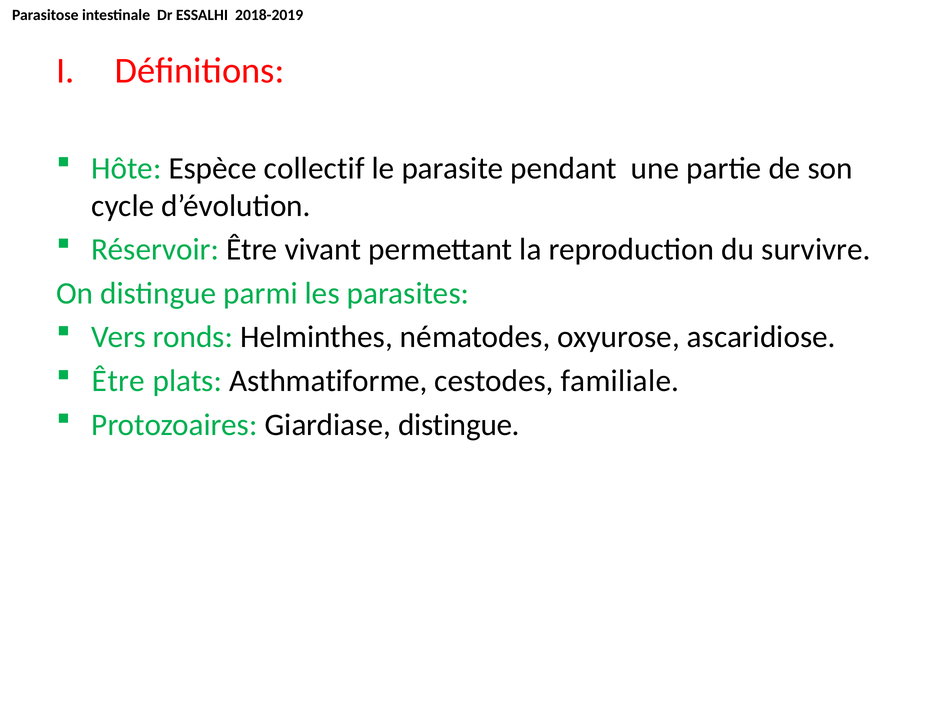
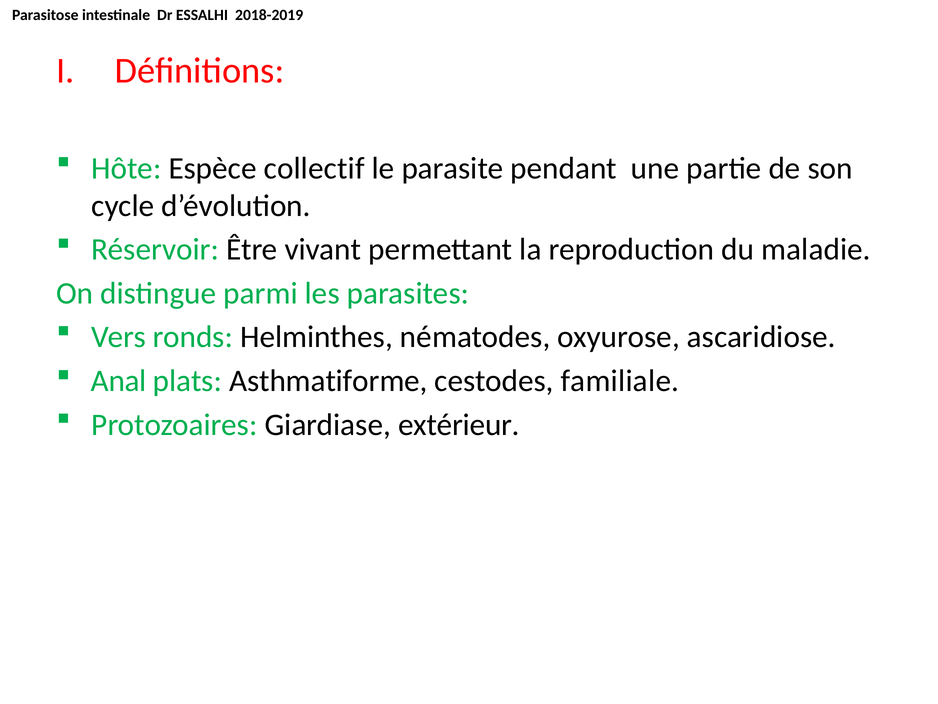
survivre: survivre -> maladie
Être at (118, 381): Être -> Anal
Giardiase distingue: distingue -> extérieur
